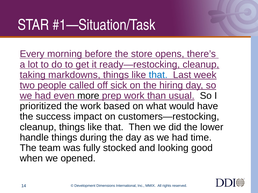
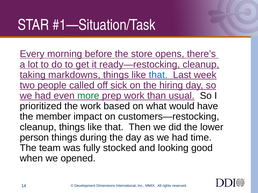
more colour: black -> green
success: success -> member
handle: handle -> person
